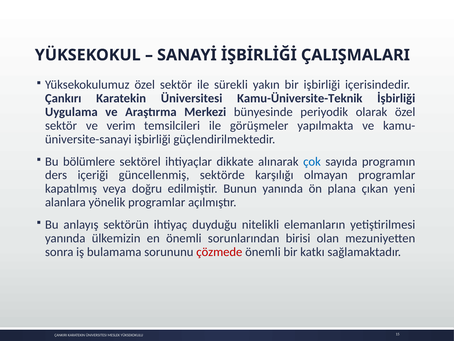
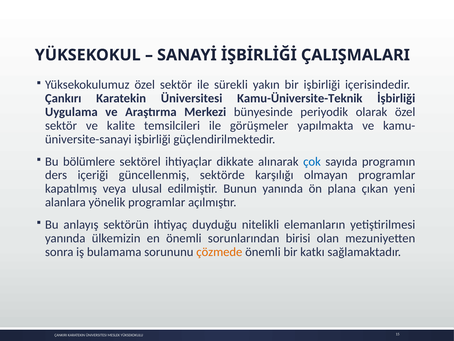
verim: verim -> kalite
doğru: doğru -> ulusal
çözmede colour: red -> orange
